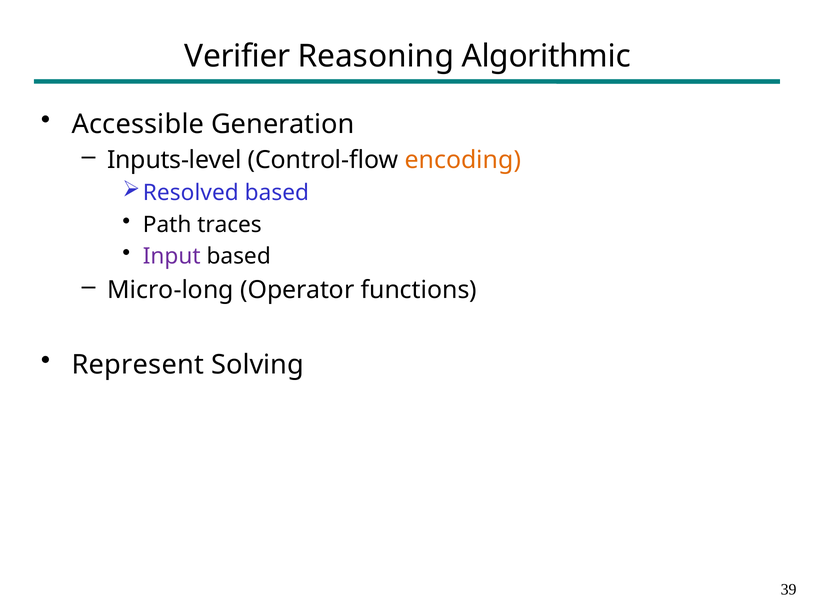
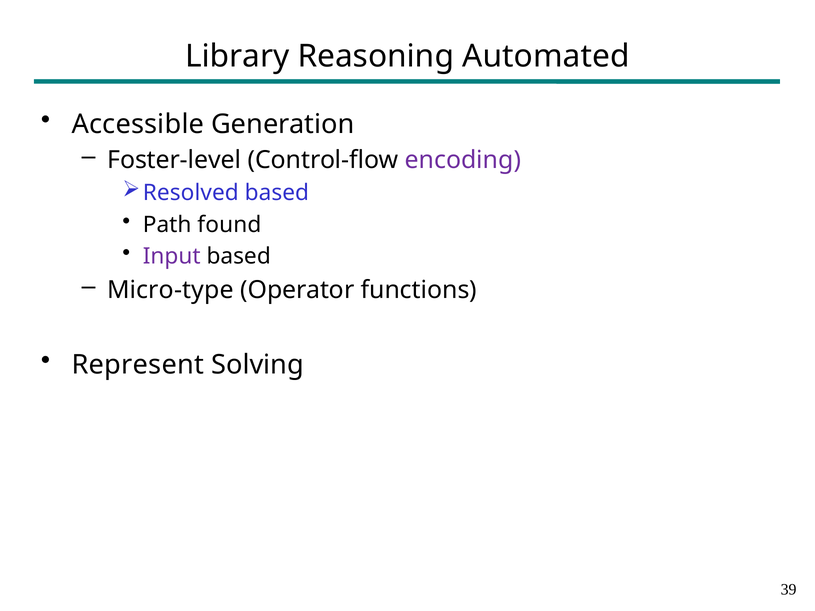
Verifier: Verifier -> Library
Algorithmic: Algorithmic -> Automated
Inputs-level: Inputs-level -> Foster-level
encoding colour: orange -> purple
traces: traces -> found
Micro-long: Micro-long -> Micro-type
